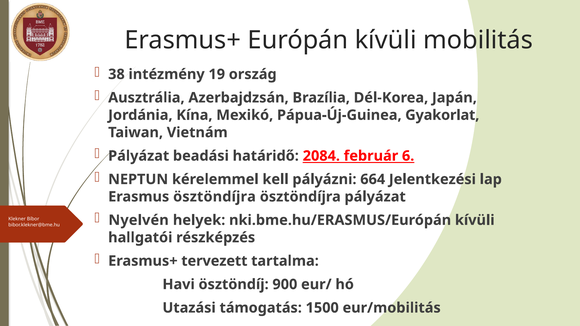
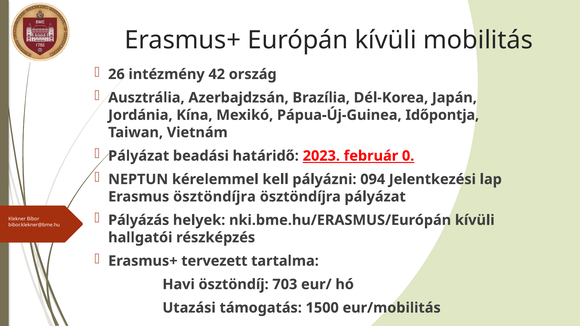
38: 38 -> 26
19: 19 -> 42
Gyakorlat: Gyakorlat -> Időpontja
2084: 2084 -> 2023
6: 6 -> 0
664: 664 -> 094
Nyelvén: Nyelvén -> Pályázás
900: 900 -> 703
